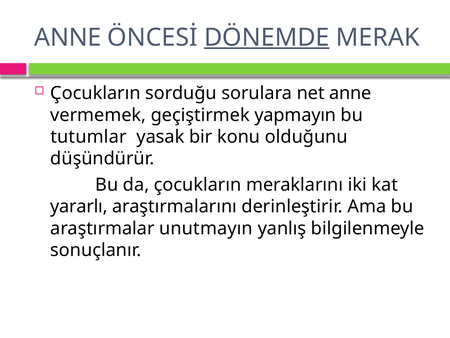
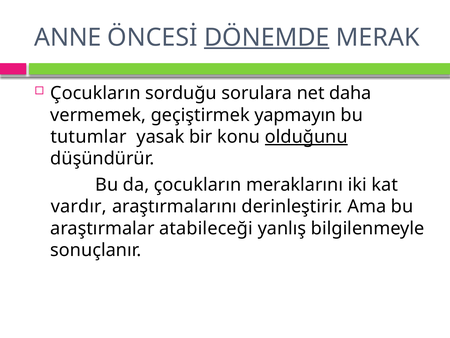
net anne: anne -> daha
olduğunu underline: none -> present
yararlı: yararlı -> vardır
unutmayın: unutmayın -> atabileceği
